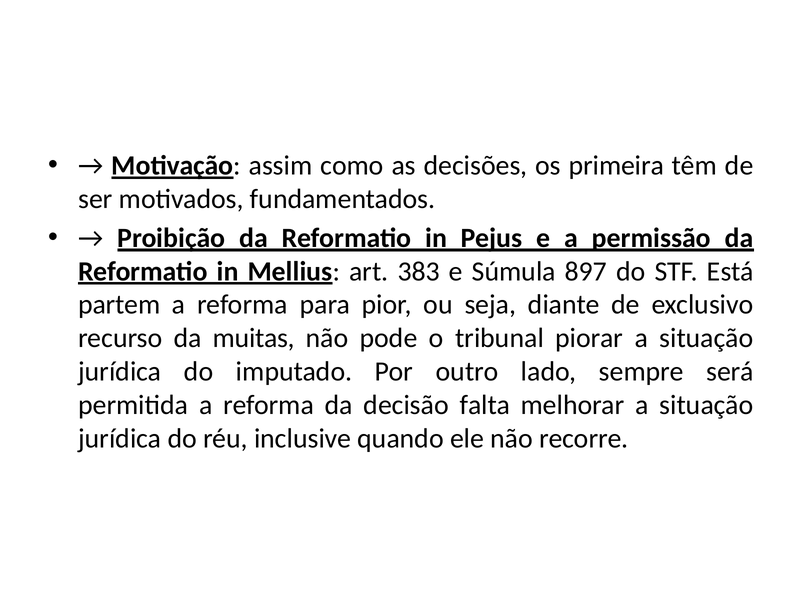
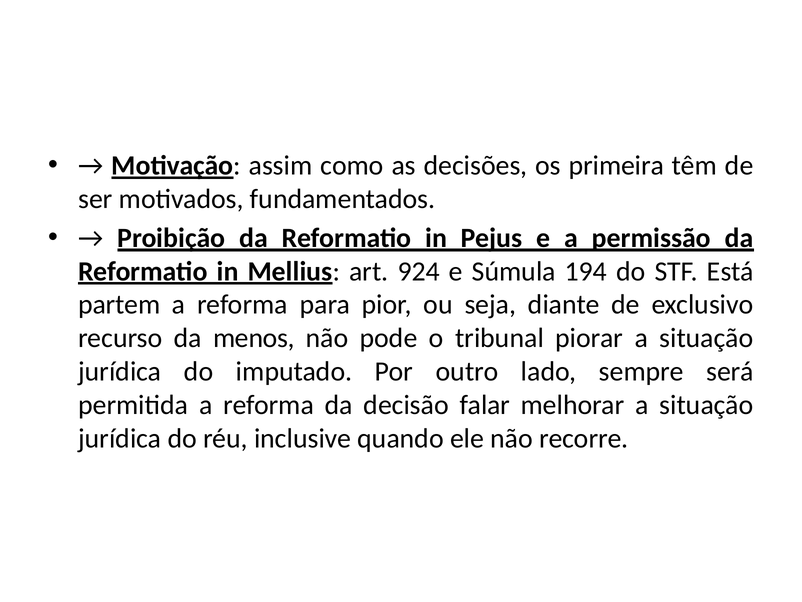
383: 383 -> 924
897: 897 -> 194
muitas: muitas -> menos
falta: falta -> falar
